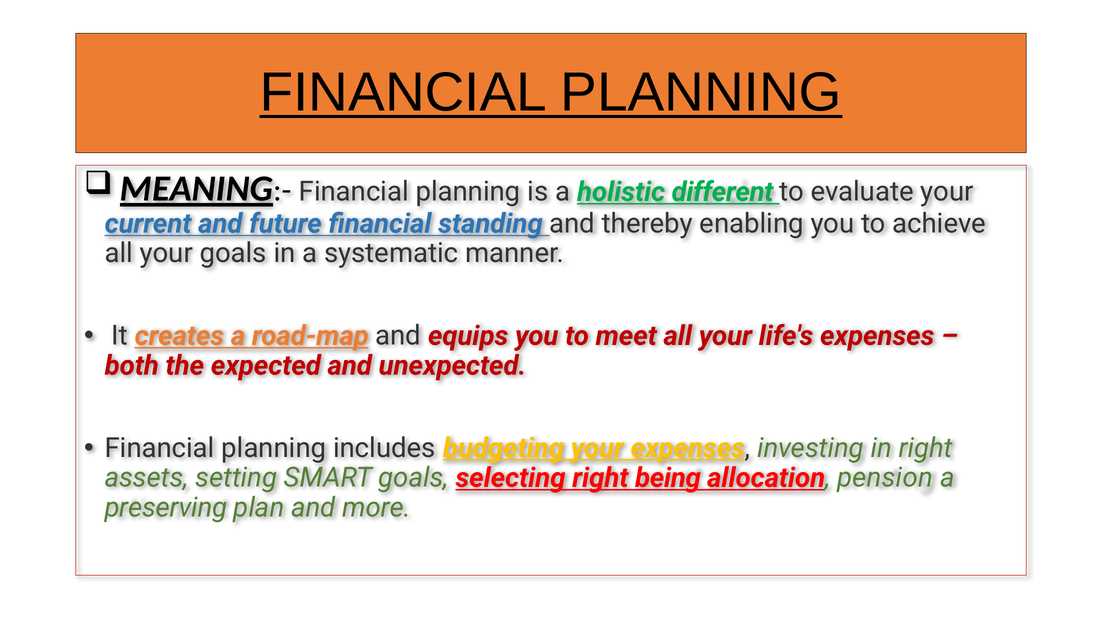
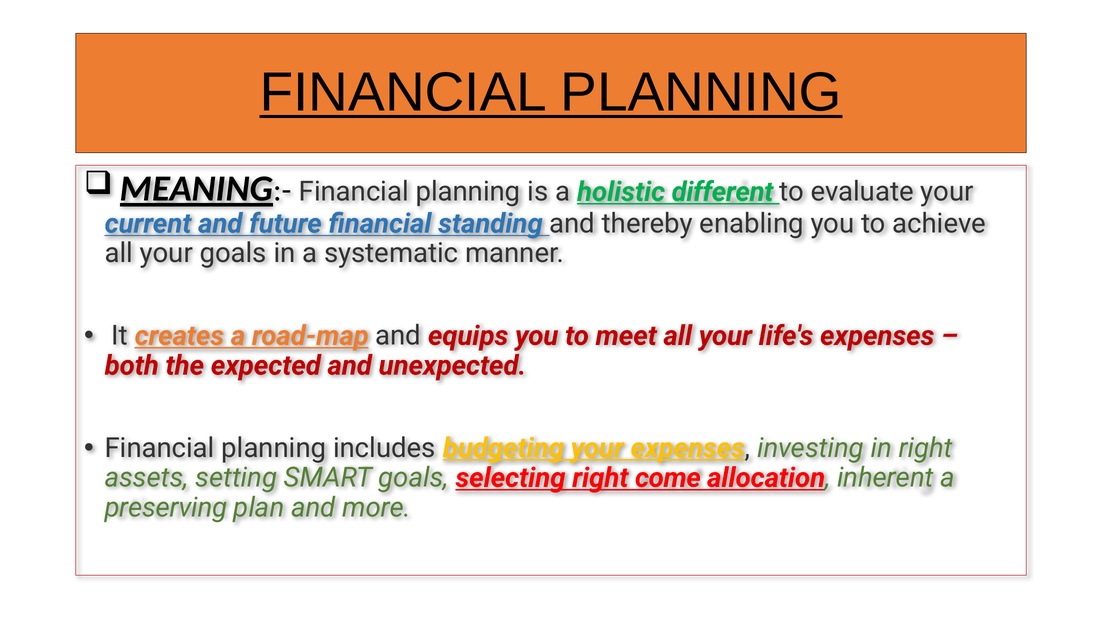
being: being -> come
pension: pension -> inherent
